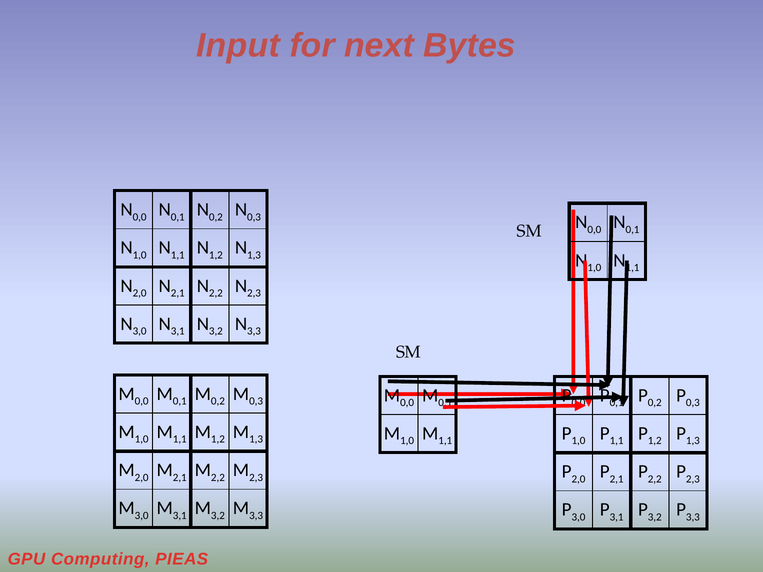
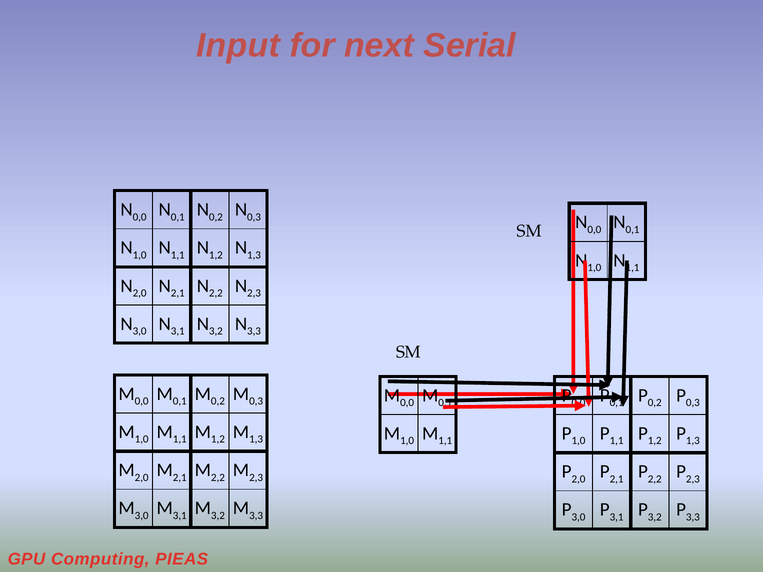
Bytes: Bytes -> Serial
